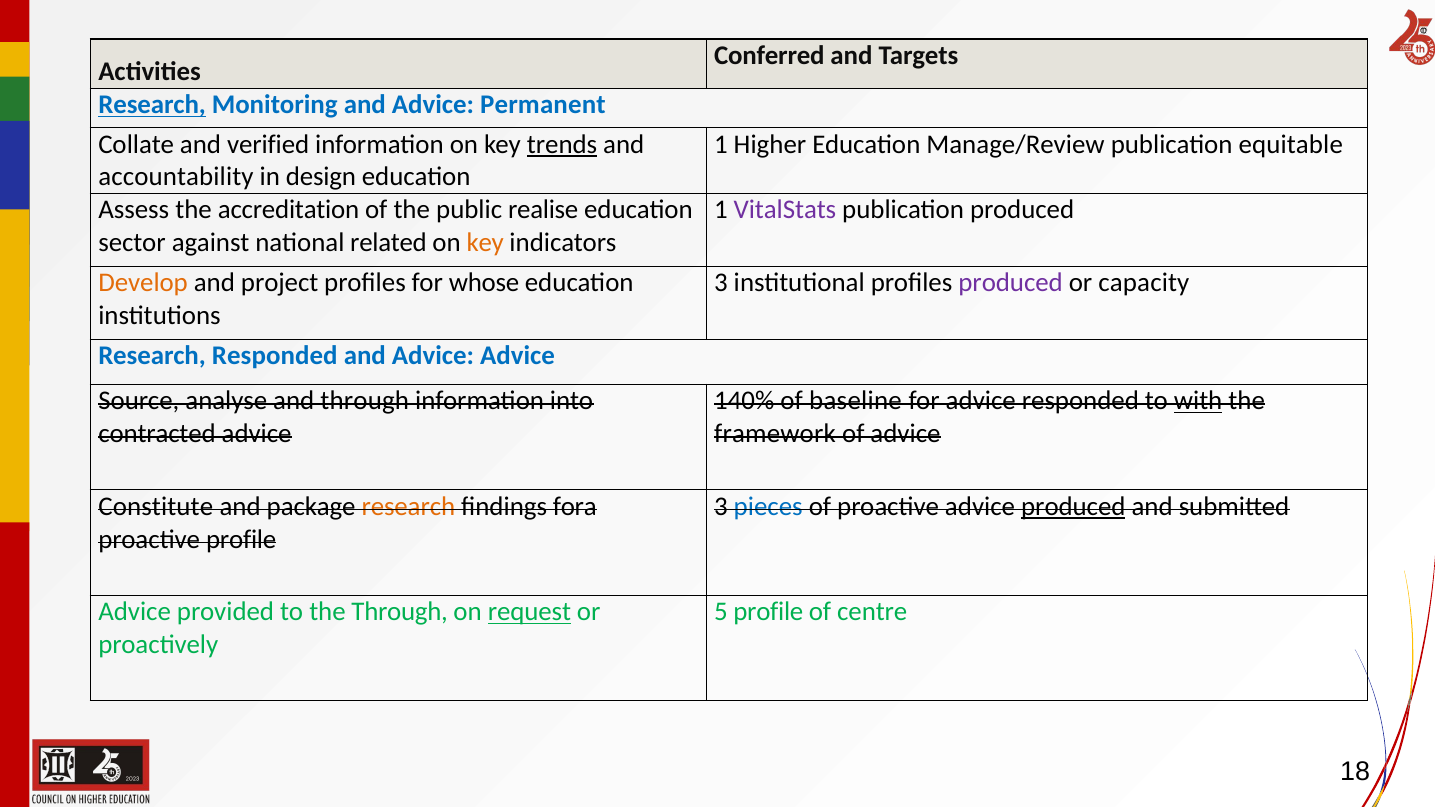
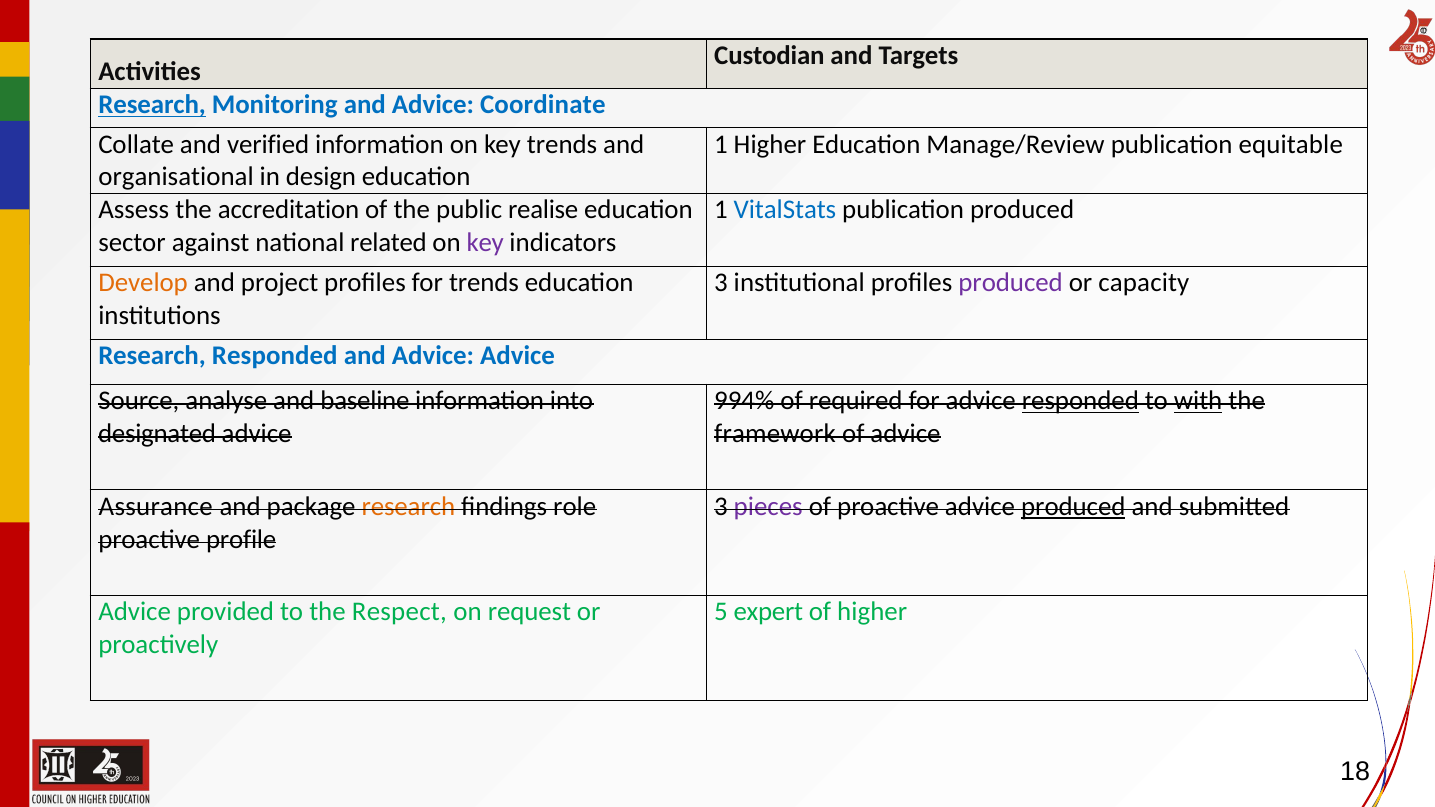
Conferred: Conferred -> Custodian
Permanent: Permanent -> Coordinate
trends at (562, 144) underline: present -> none
accountability: accountability -> organisational
VitalStats colour: purple -> blue
key at (485, 243) colour: orange -> purple
for whose: whose -> trends
and through: through -> baseline
140%: 140% -> 994%
baseline: baseline -> required
responded at (1080, 401) underline: none -> present
contracted: contracted -> designated
Constitute: Constitute -> Assurance
fora: fora -> role
pieces colour: blue -> purple
the Through: Through -> Respect
request underline: present -> none
5 profile: profile -> expert
of centre: centre -> higher
